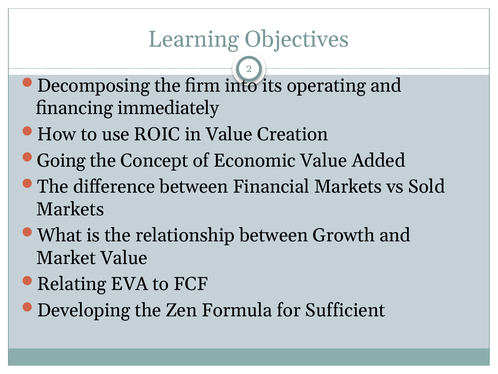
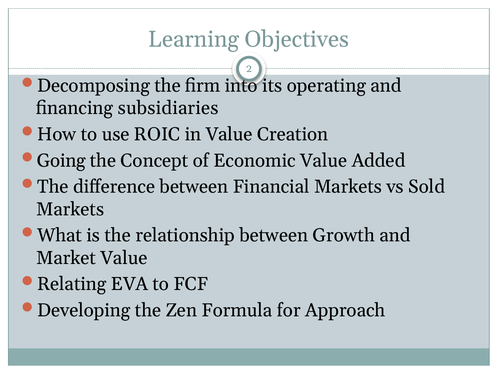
immediately: immediately -> subsidiaries
Sufficient: Sufficient -> Approach
